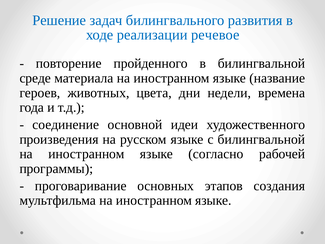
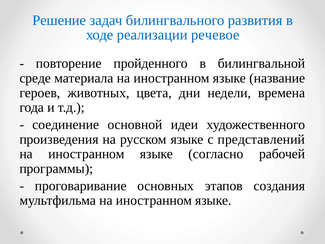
с билингвальной: билингвальной -> представлений
